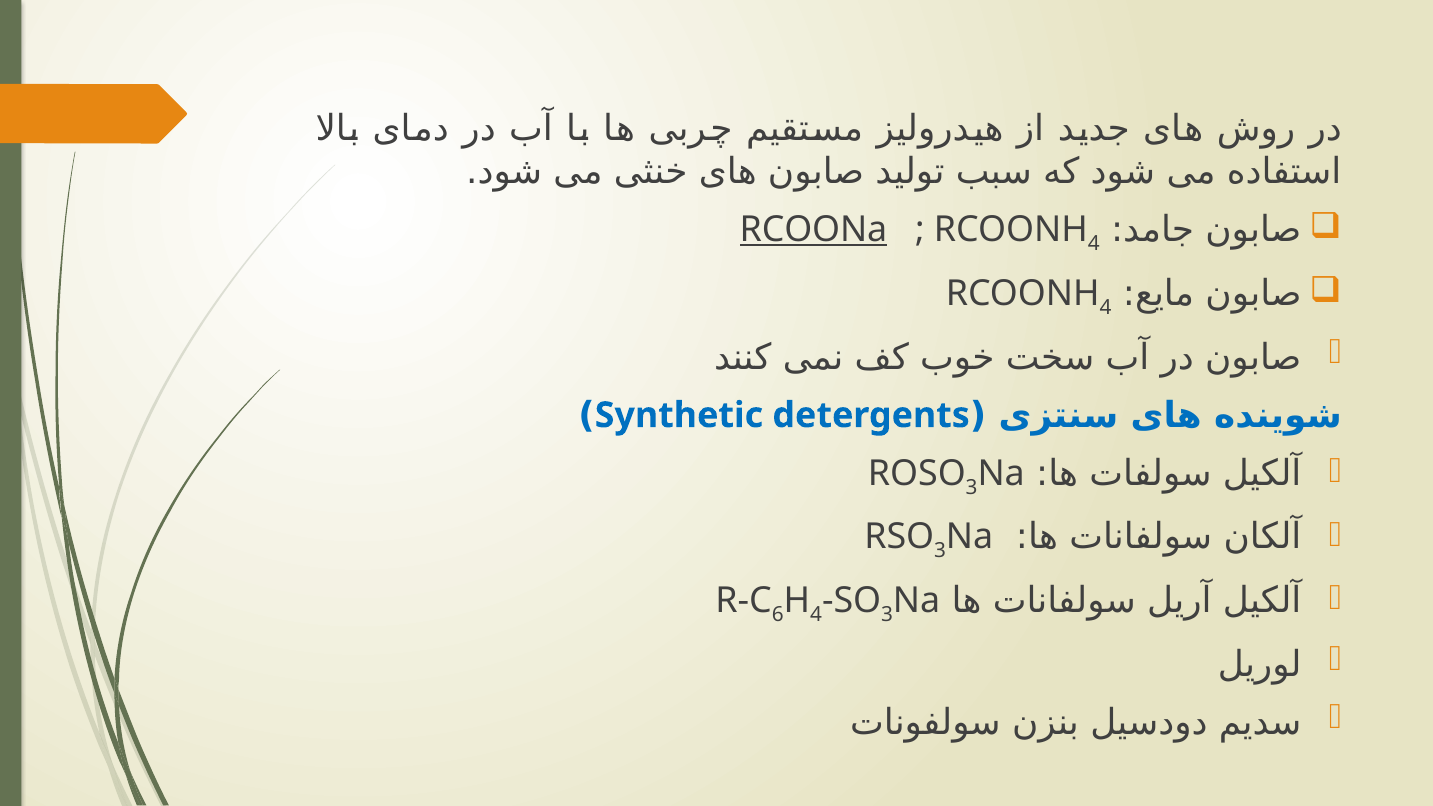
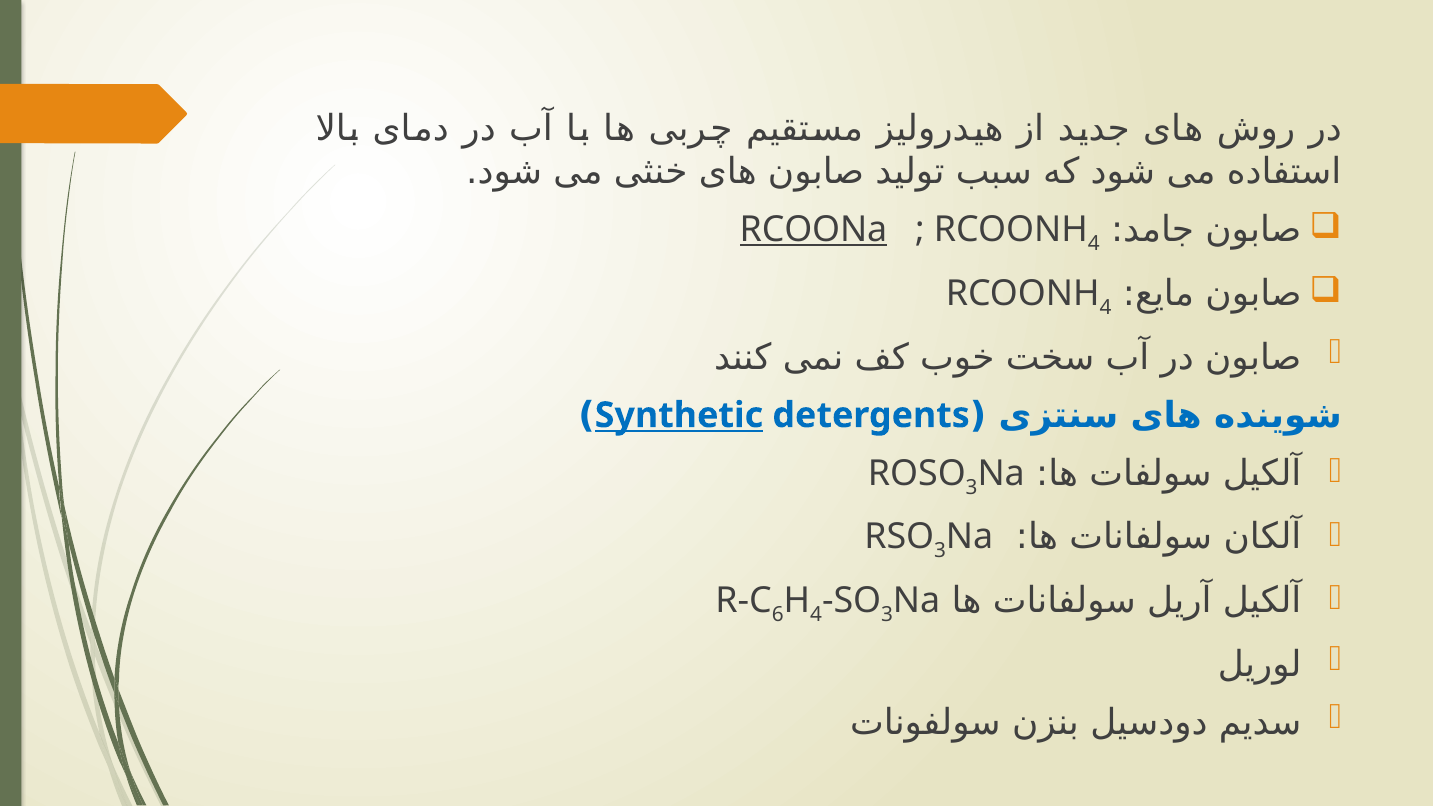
Synthetic underline: none -> present
